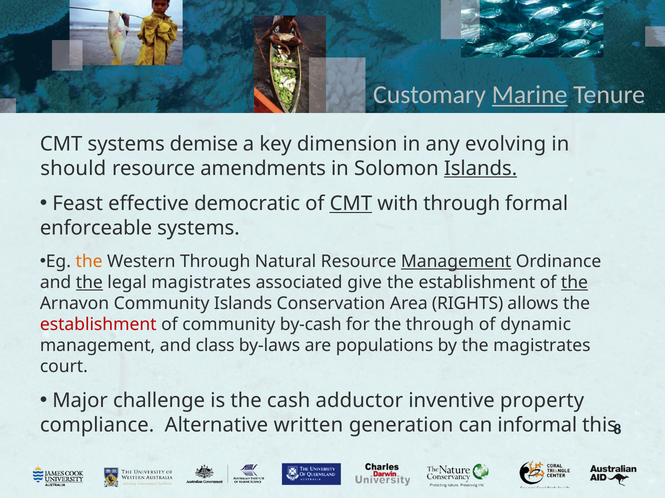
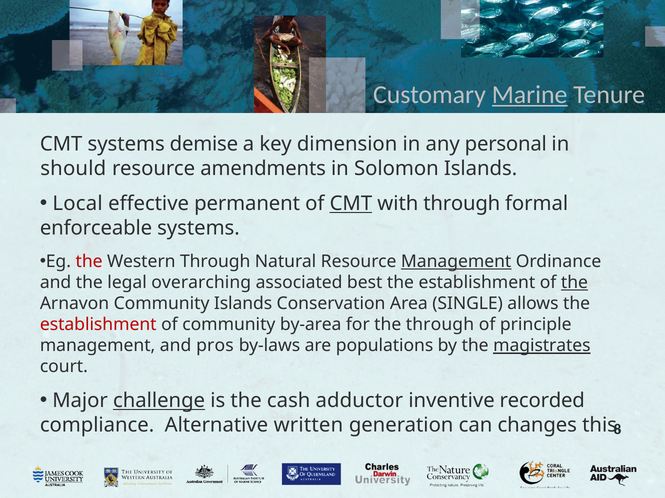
evolving: evolving -> personal
Islands at (481, 169) underline: present -> none
Feast: Feast -> Local
democratic: democratic -> permanent
the at (89, 262) colour: orange -> red
the at (89, 283) underline: present -> none
legal magistrates: magistrates -> overarching
give: give -> best
RIGHTS: RIGHTS -> SINGLE
by-cash: by-cash -> by-area
dynamic: dynamic -> principle
class: class -> pros
magistrates at (542, 346) underline: none -> present
challenge underline: none -> present
property: property -> recorded
informal: informal -> changes
